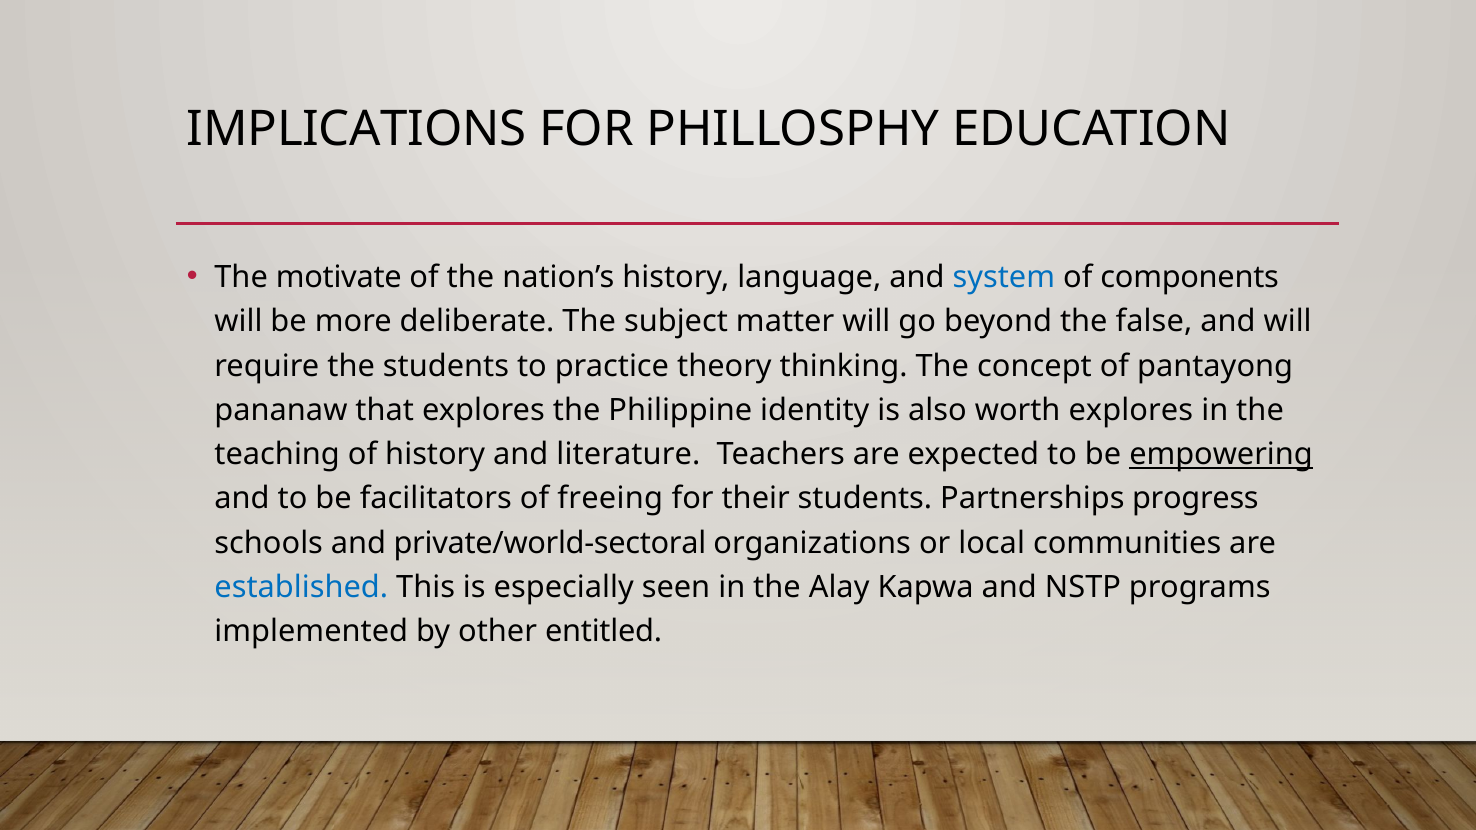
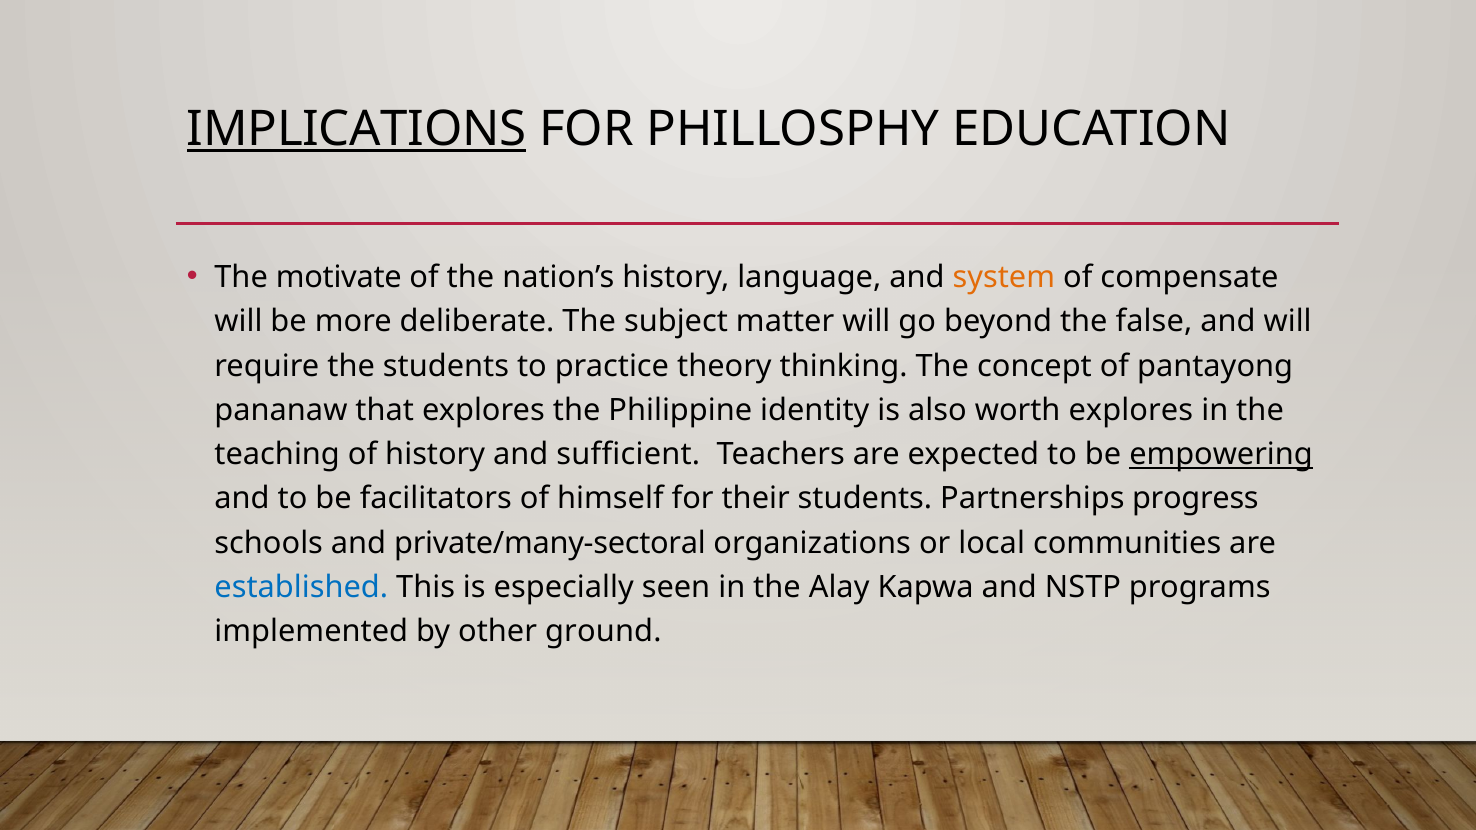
IMPLICATIONS underline: none -> present
system colour: blue -> orange
components: components -> compensate
literature: literature -> sufficient
freeing: freeing -> himself
private/world-sectoral: private/world-sectoral -> private/many-sectoral
entitled: entitled -> ground
